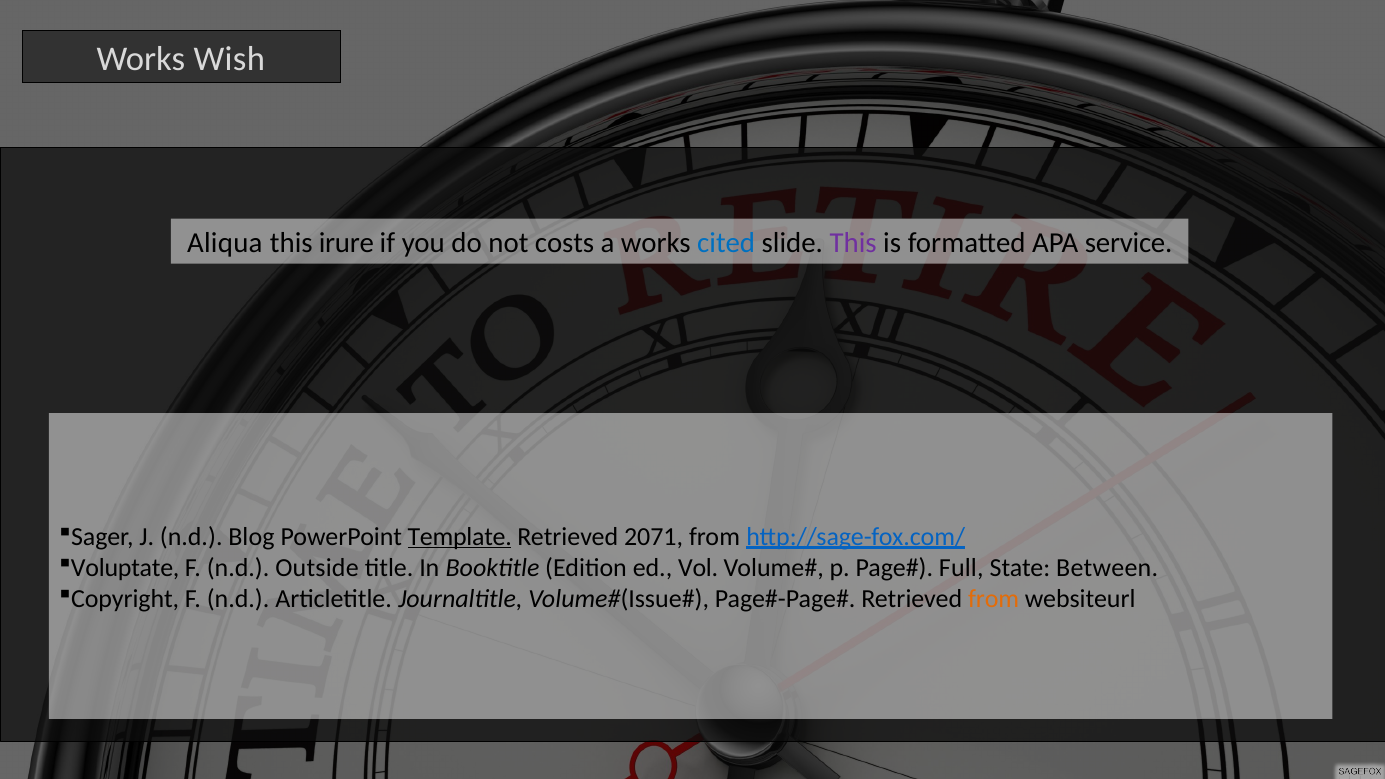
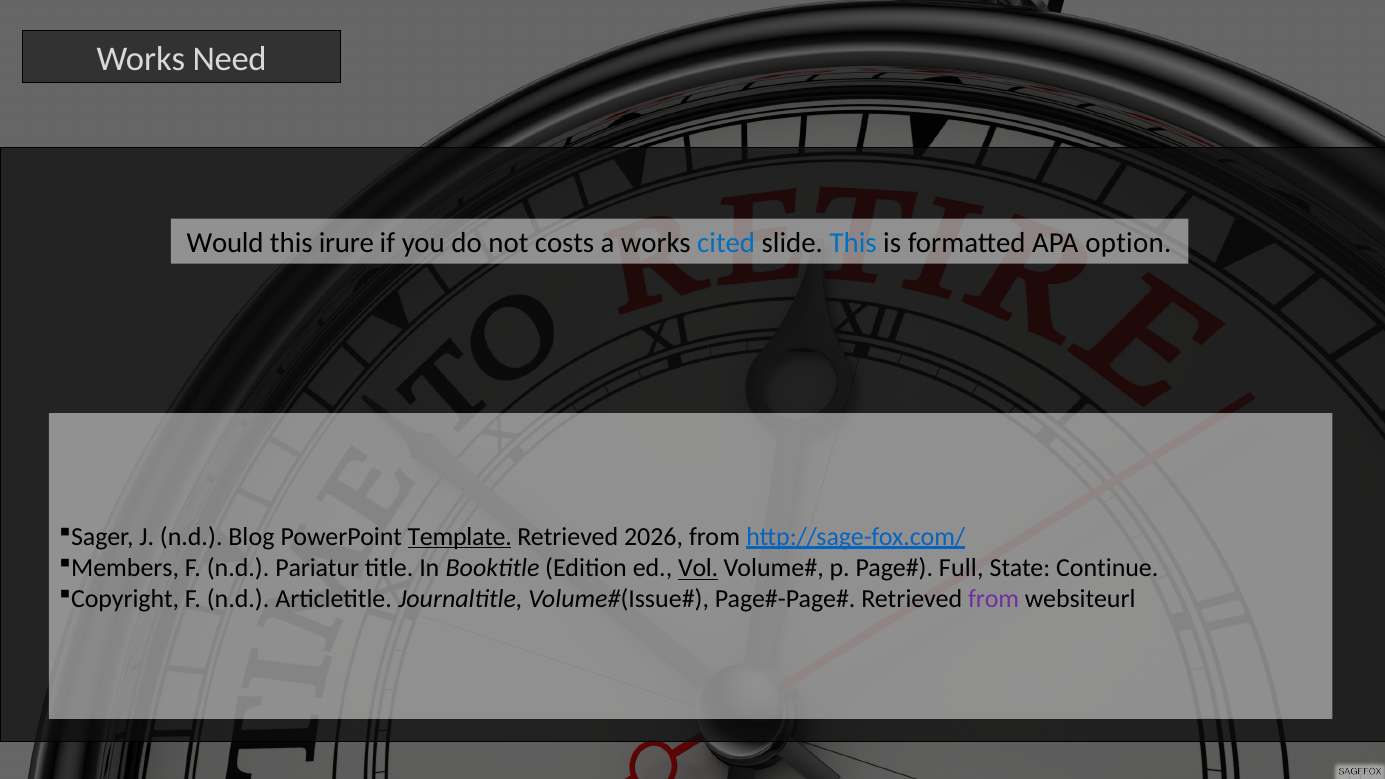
Wish: Wish -> Need
Aliqua: Aliqua -> Would
This at (853, 243) colour: purple -> blue
service: service -> option
2071: 2071 -> 2026
Voluptate: Voluptate -> Members
Outside: Outside -> Pariatur
Vol underline: none -> present
Between: Between -> Continue
from at (994, 599) colour: orange -> purple
